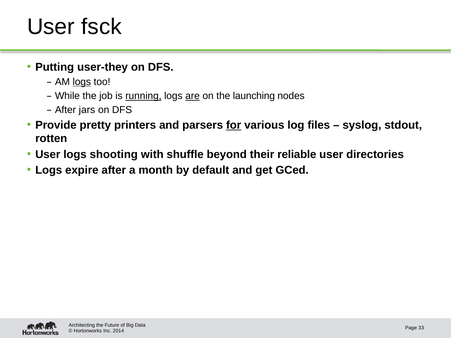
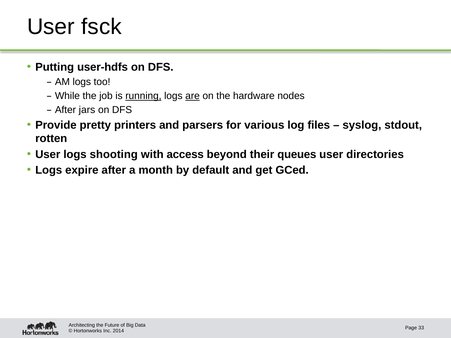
user-they: user-they -> user-hdfs
logs at (82, 82) underline: present -> none
launching: launching -> hardware
for underline: present -> none
shuffle: shuffle -> access
reliable: reliable -> queues
